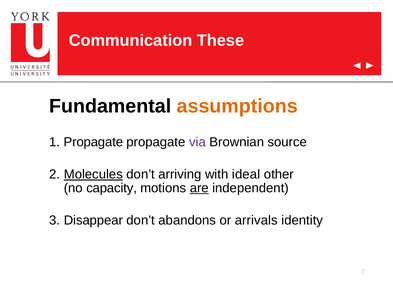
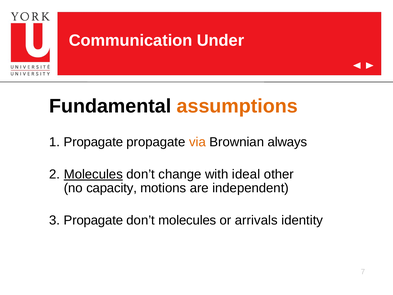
These: These -> Under
via colour: purple -> orange
source: source -> always
arriving: arriving -> change
are underline: present -> none
Disappear at (93, 220): Disappear -> Propagate
don’t abandons: abandons -> molecules
